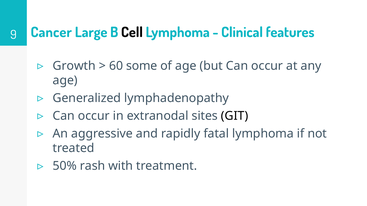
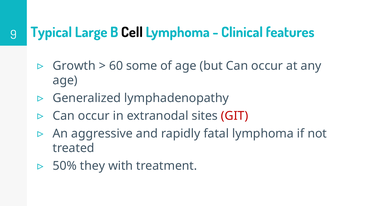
Cancer: Cancer -> Typical
GIT colour: black -> red
rash: rash -> they
